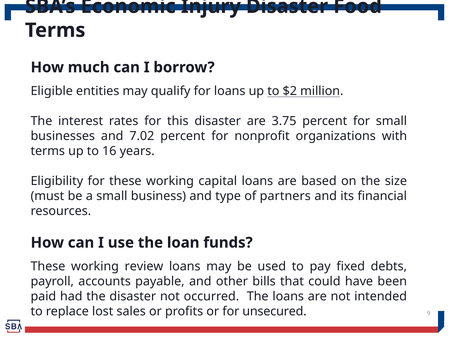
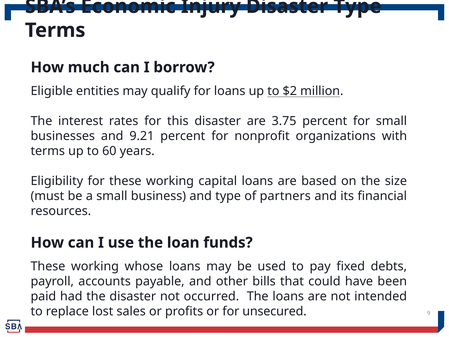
Disaster Food: Food -> Type
7.02: 7.02 -> 9.21
16: 16 -> 60
review: review -> whose
